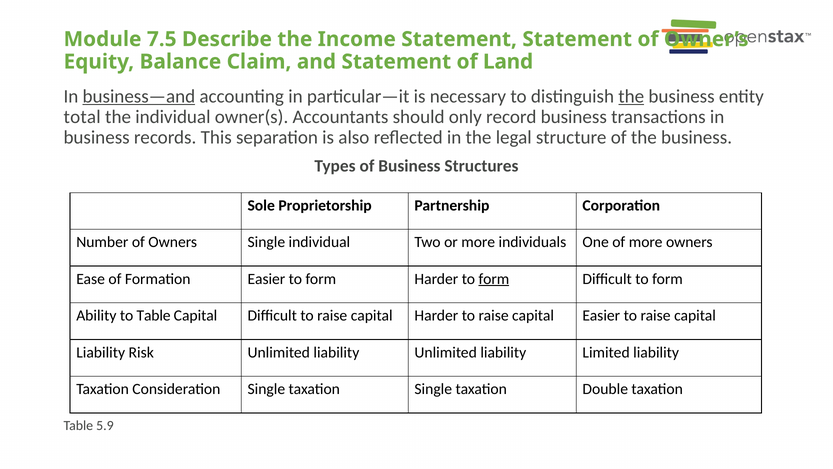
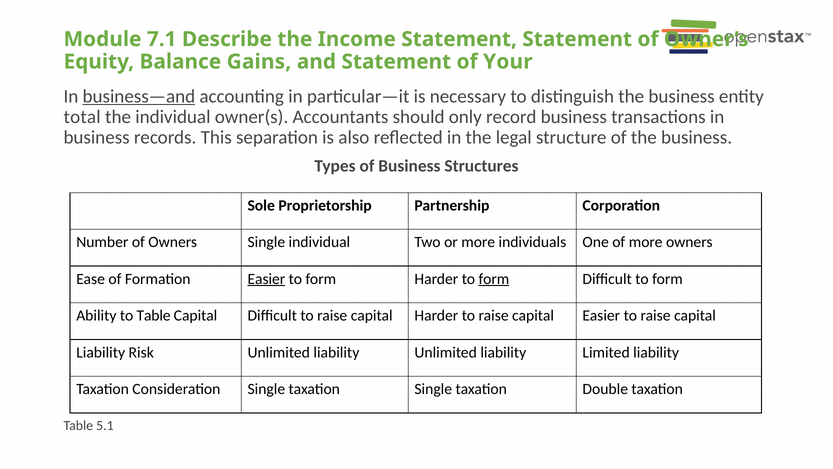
7.5: 7.5 -> 7.1
Claim: Claim -> Gains
Land: Land -> Your
the at (631, 96) underline: present -> none
Easier at (266, 279) underline: none -> present
5.9: 5.9 -> 5.1
